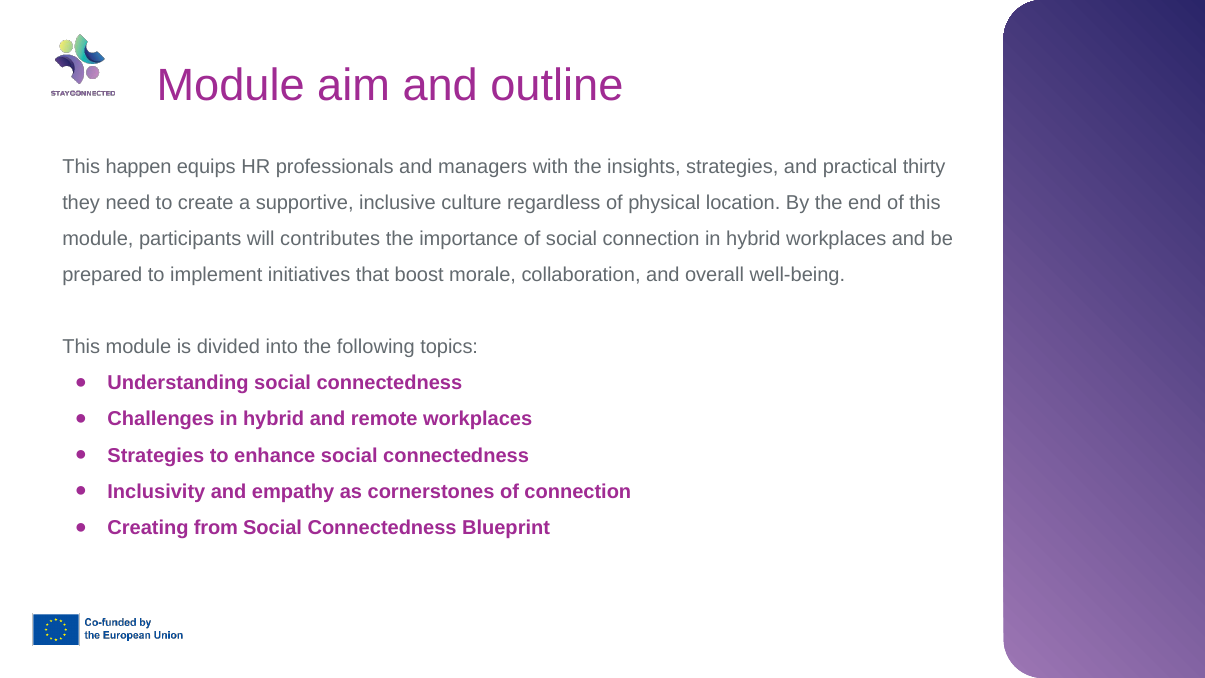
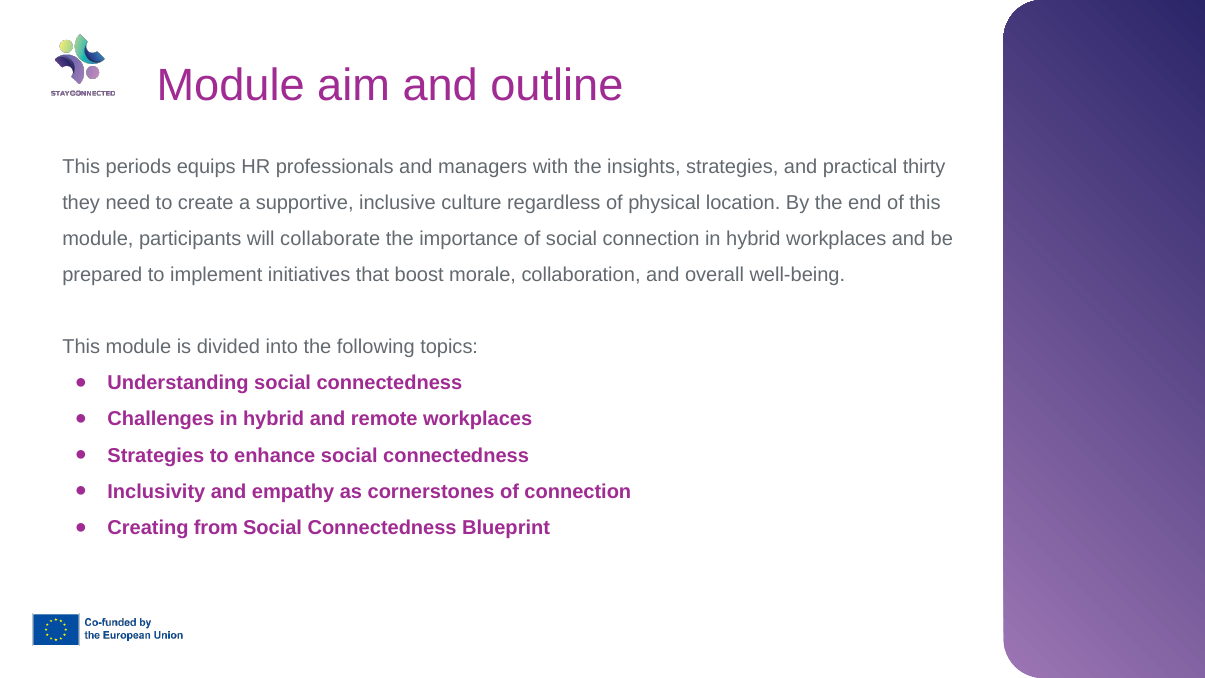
happen: happen -> periods
contributes: contributes -> collaborate
